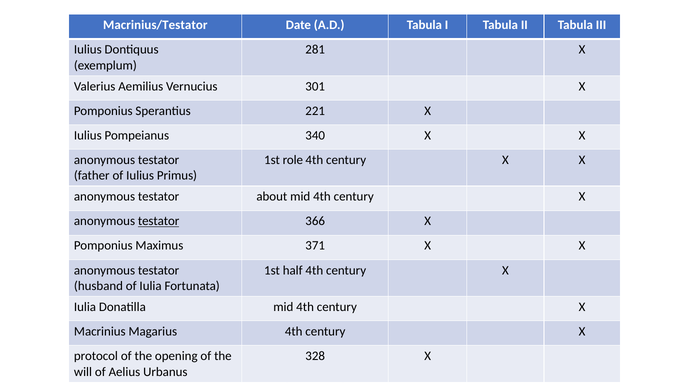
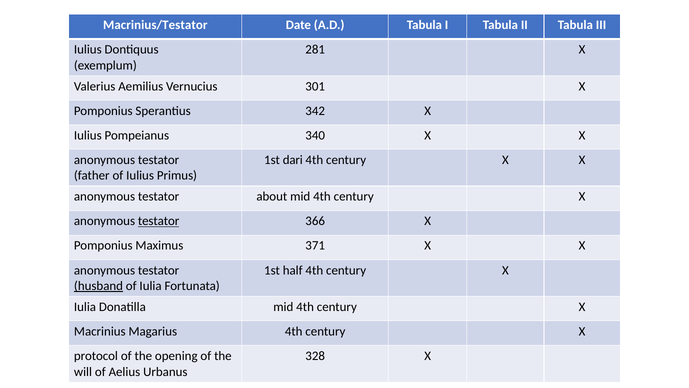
221: 221 -> 342
role: role -> dari
husband underline: none -> present
